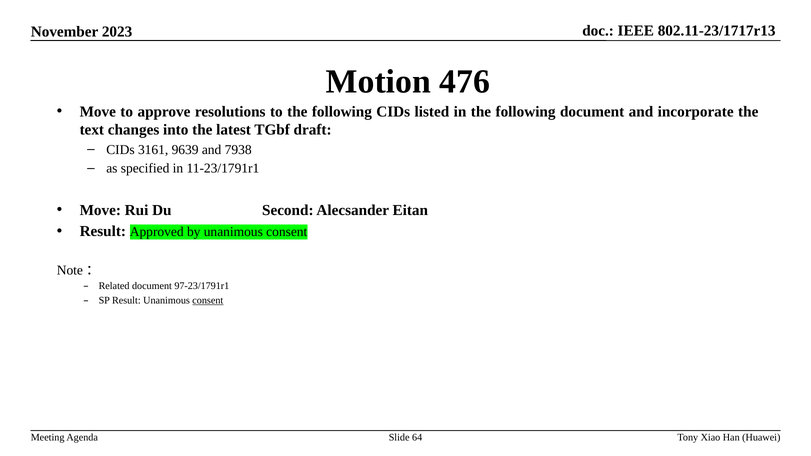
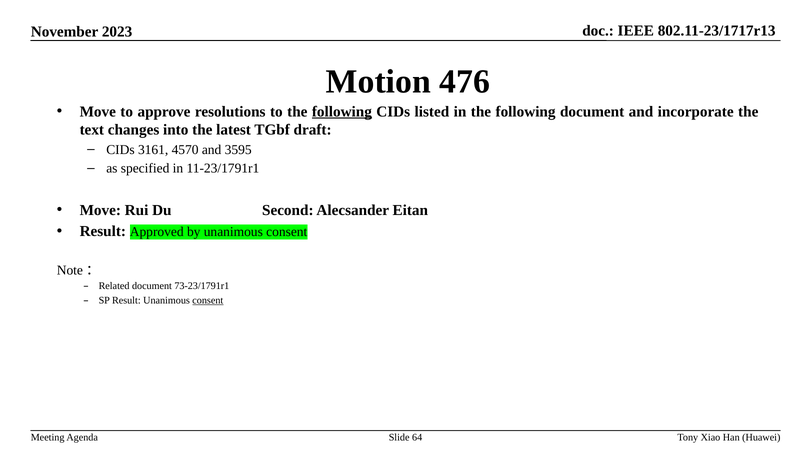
following at (342, 112) underline: none -> present
9639: 9639 -> 4570
7938: 7938 -> 3595
97-23/1791r1: 97-23/1791r1 -> 73-23/1791r1
